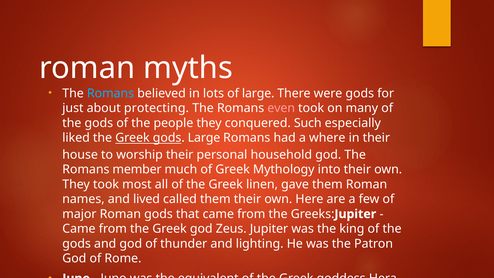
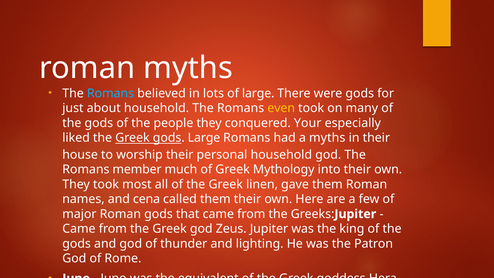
about protecting: protecting -> household
even colour: pink -> yellow
Such: Such -> Your
a where: where -> myths
lived: lived -> cena
